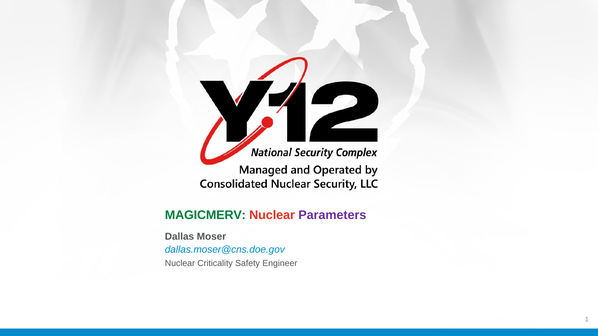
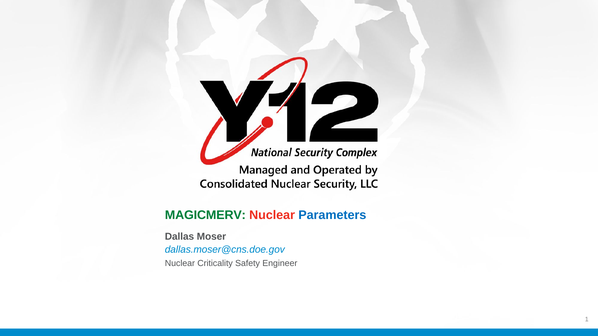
Parameters colour: purple -> blue
